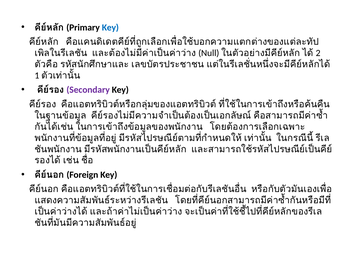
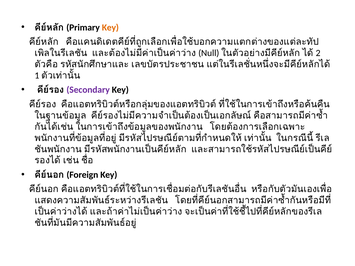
Key at (110, 27) colour: blue -> orange
